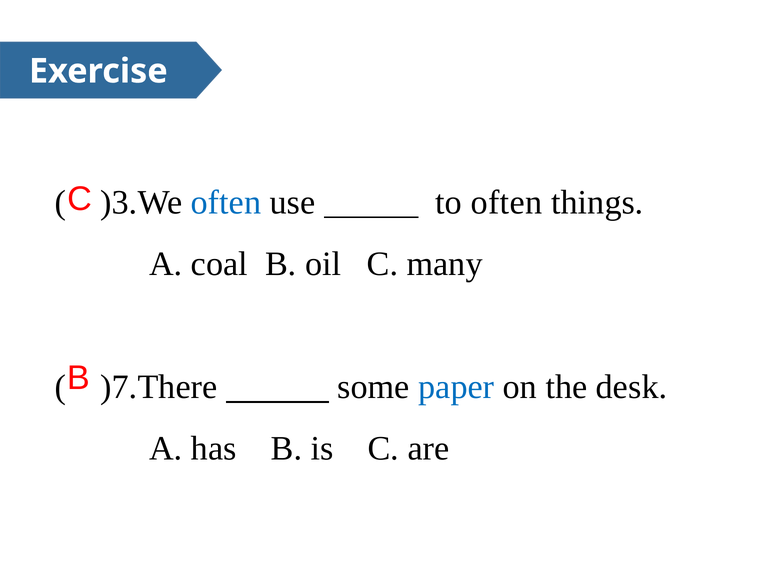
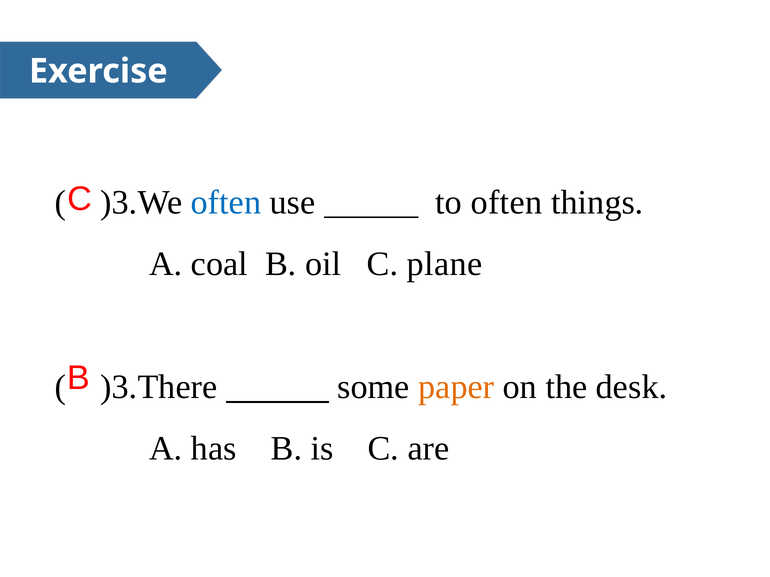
many: many -> plane
)7.There: )7.There -> )3.There
paper colour: blue -> orange
